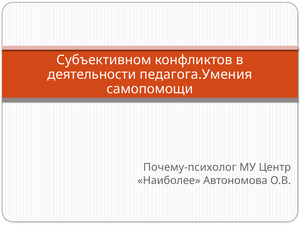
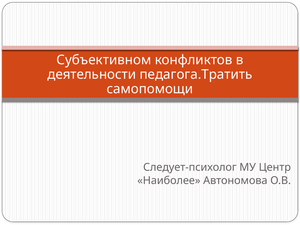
педагога.Умения: педагога.Умения -> педагога.Тратить
Почему-психолог: Почему-психолог -> Следует-психолог
